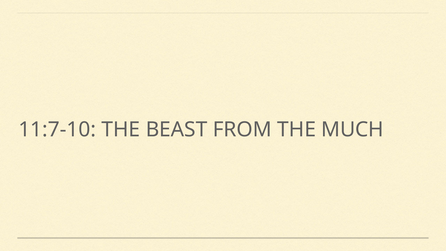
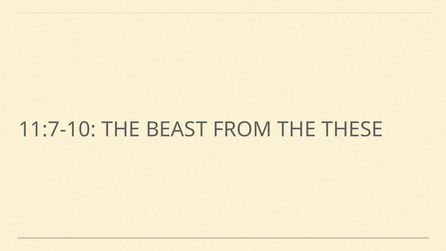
MUCH: MUCH -> THESE
